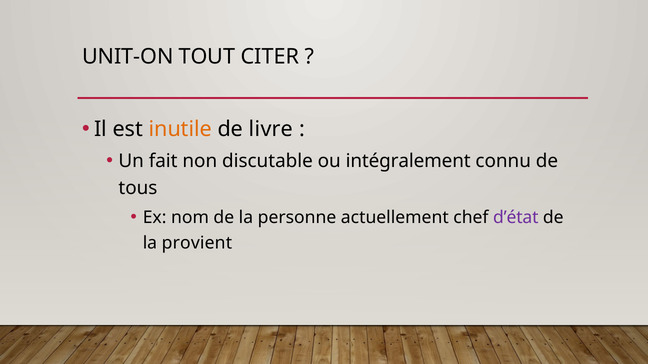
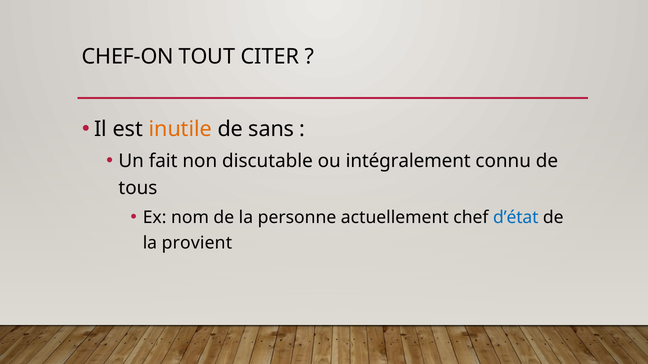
UNIT-ON: UNIT-ON -> CHEF-ON
livre: livre -> sans
d’état colour: purple -> blue
